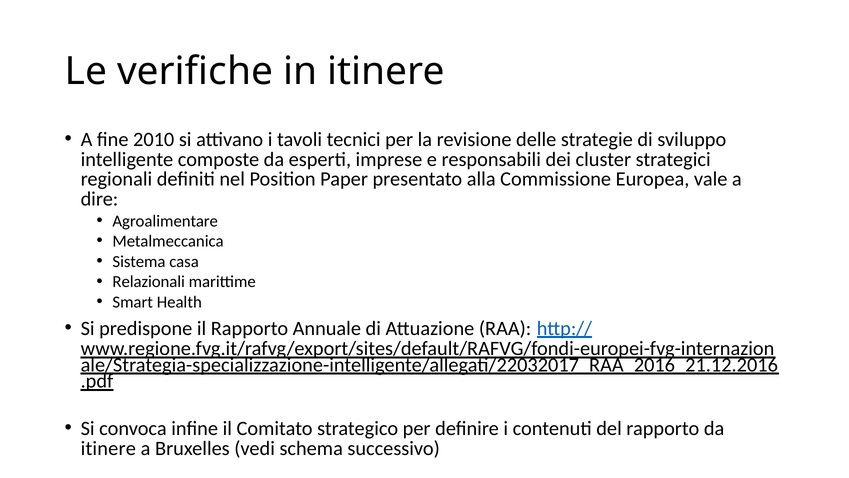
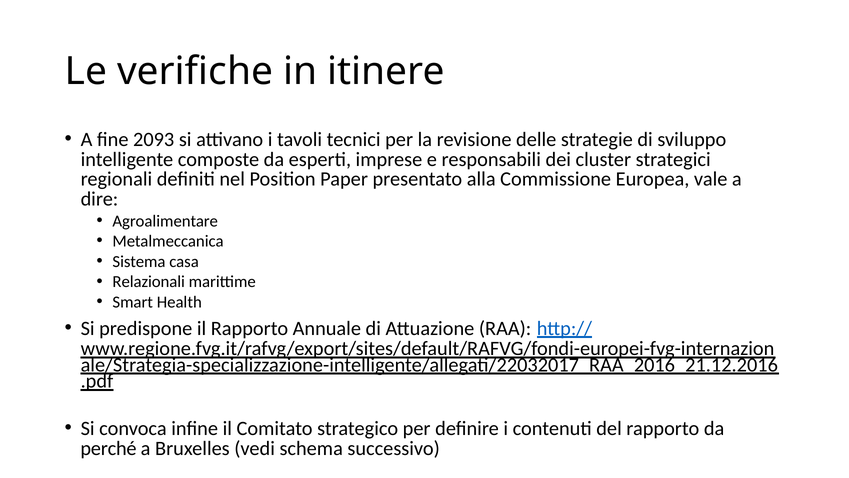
2010: 2010 -> 2093
itinere at (108, 448): itinere -> perché
